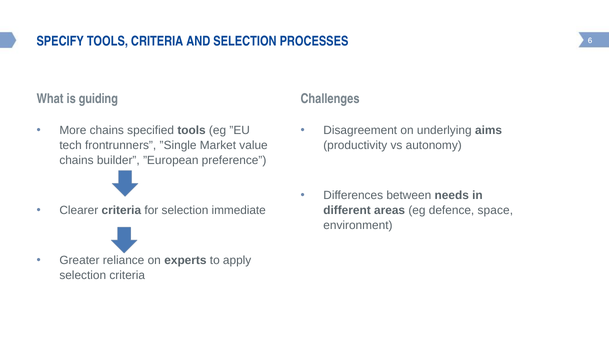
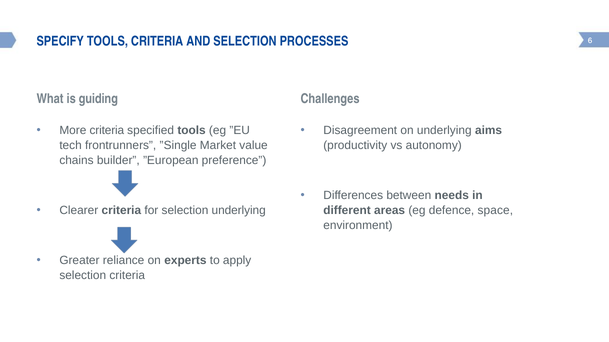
More chains: chains -> criteria
selection immediate: immediate -> underlying
